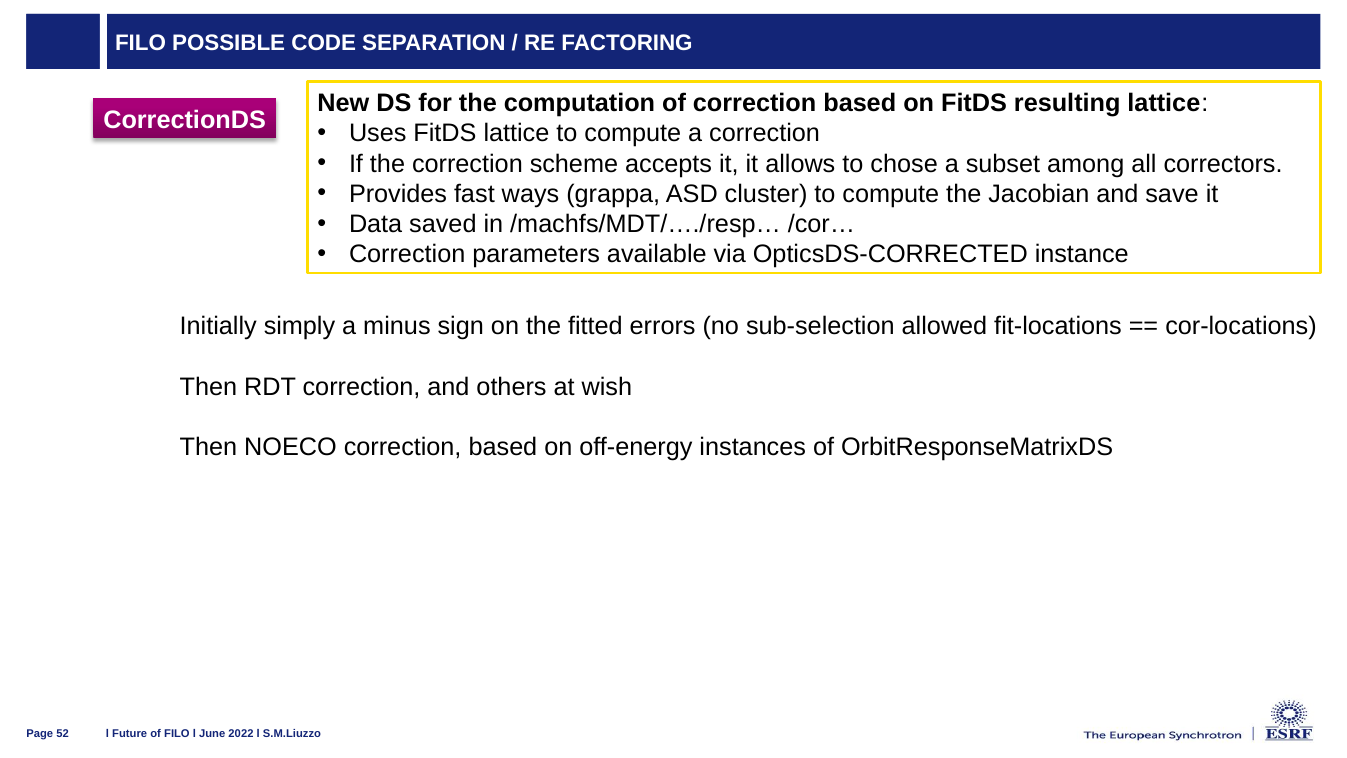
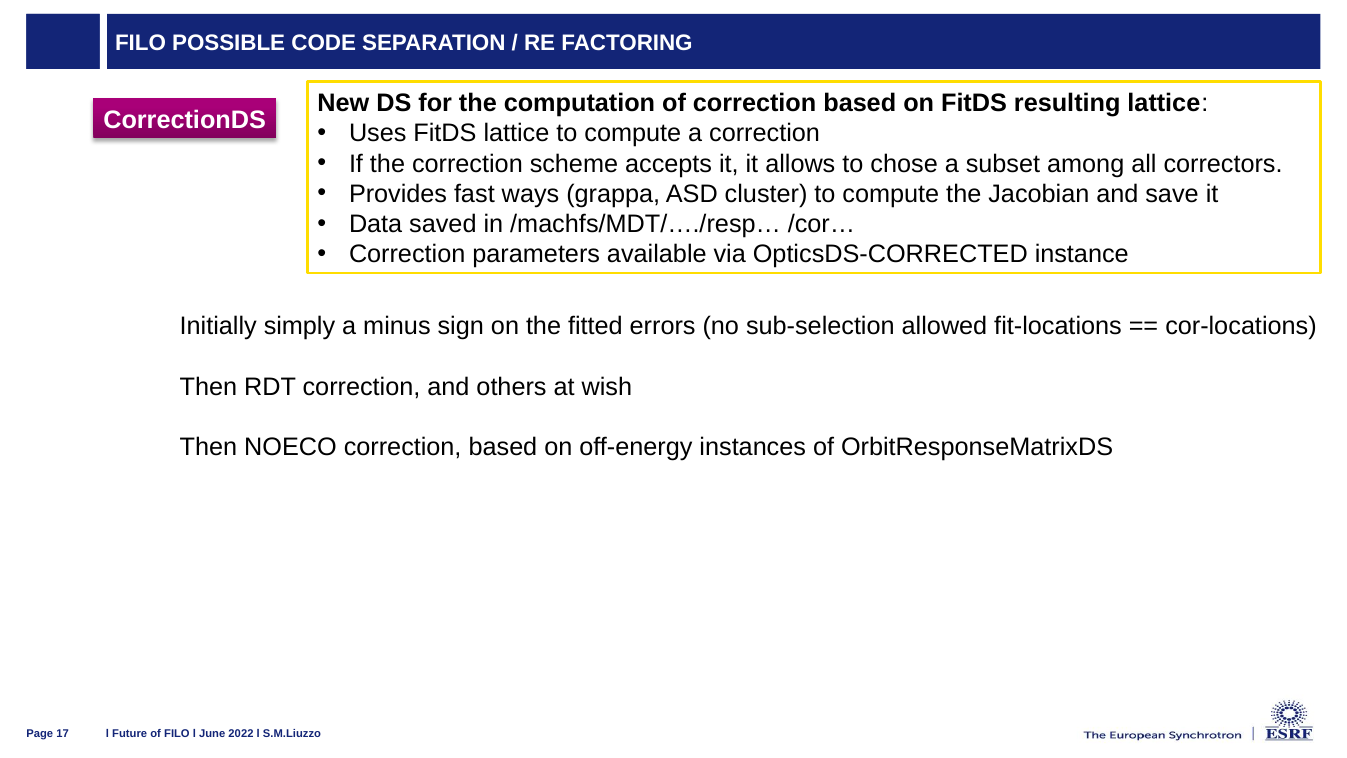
52: 52 -> 17
